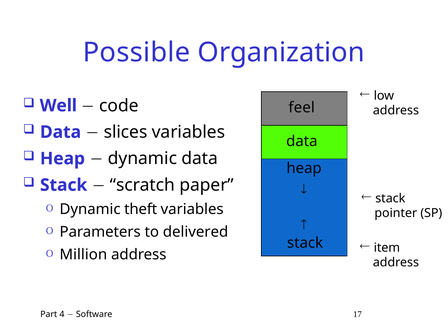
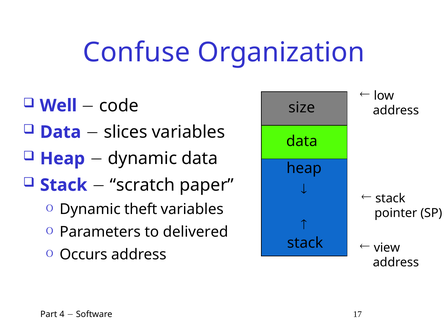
Possible: Possible -> Confuse
feel: feel -> size
item: item -> view
Million: Million -> Occurs
